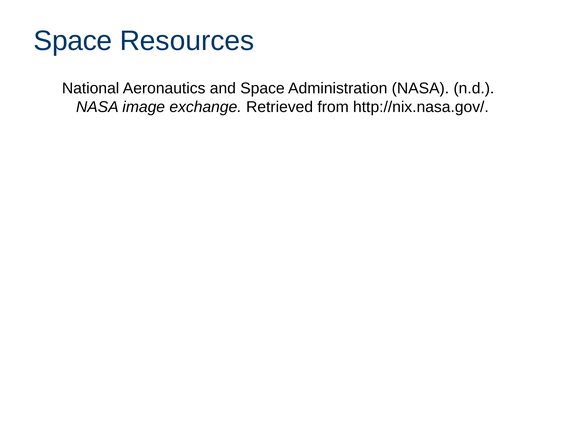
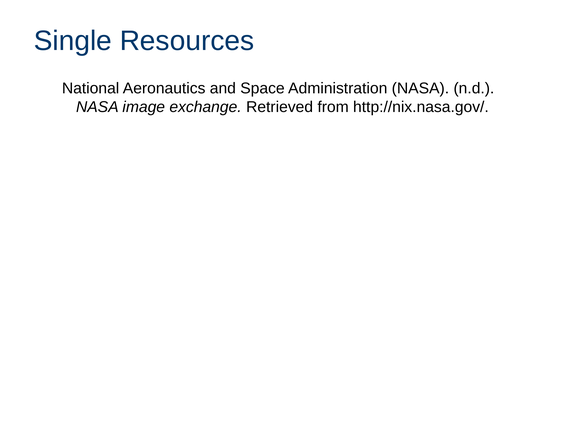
Space at (73, 41): Space -> Single
